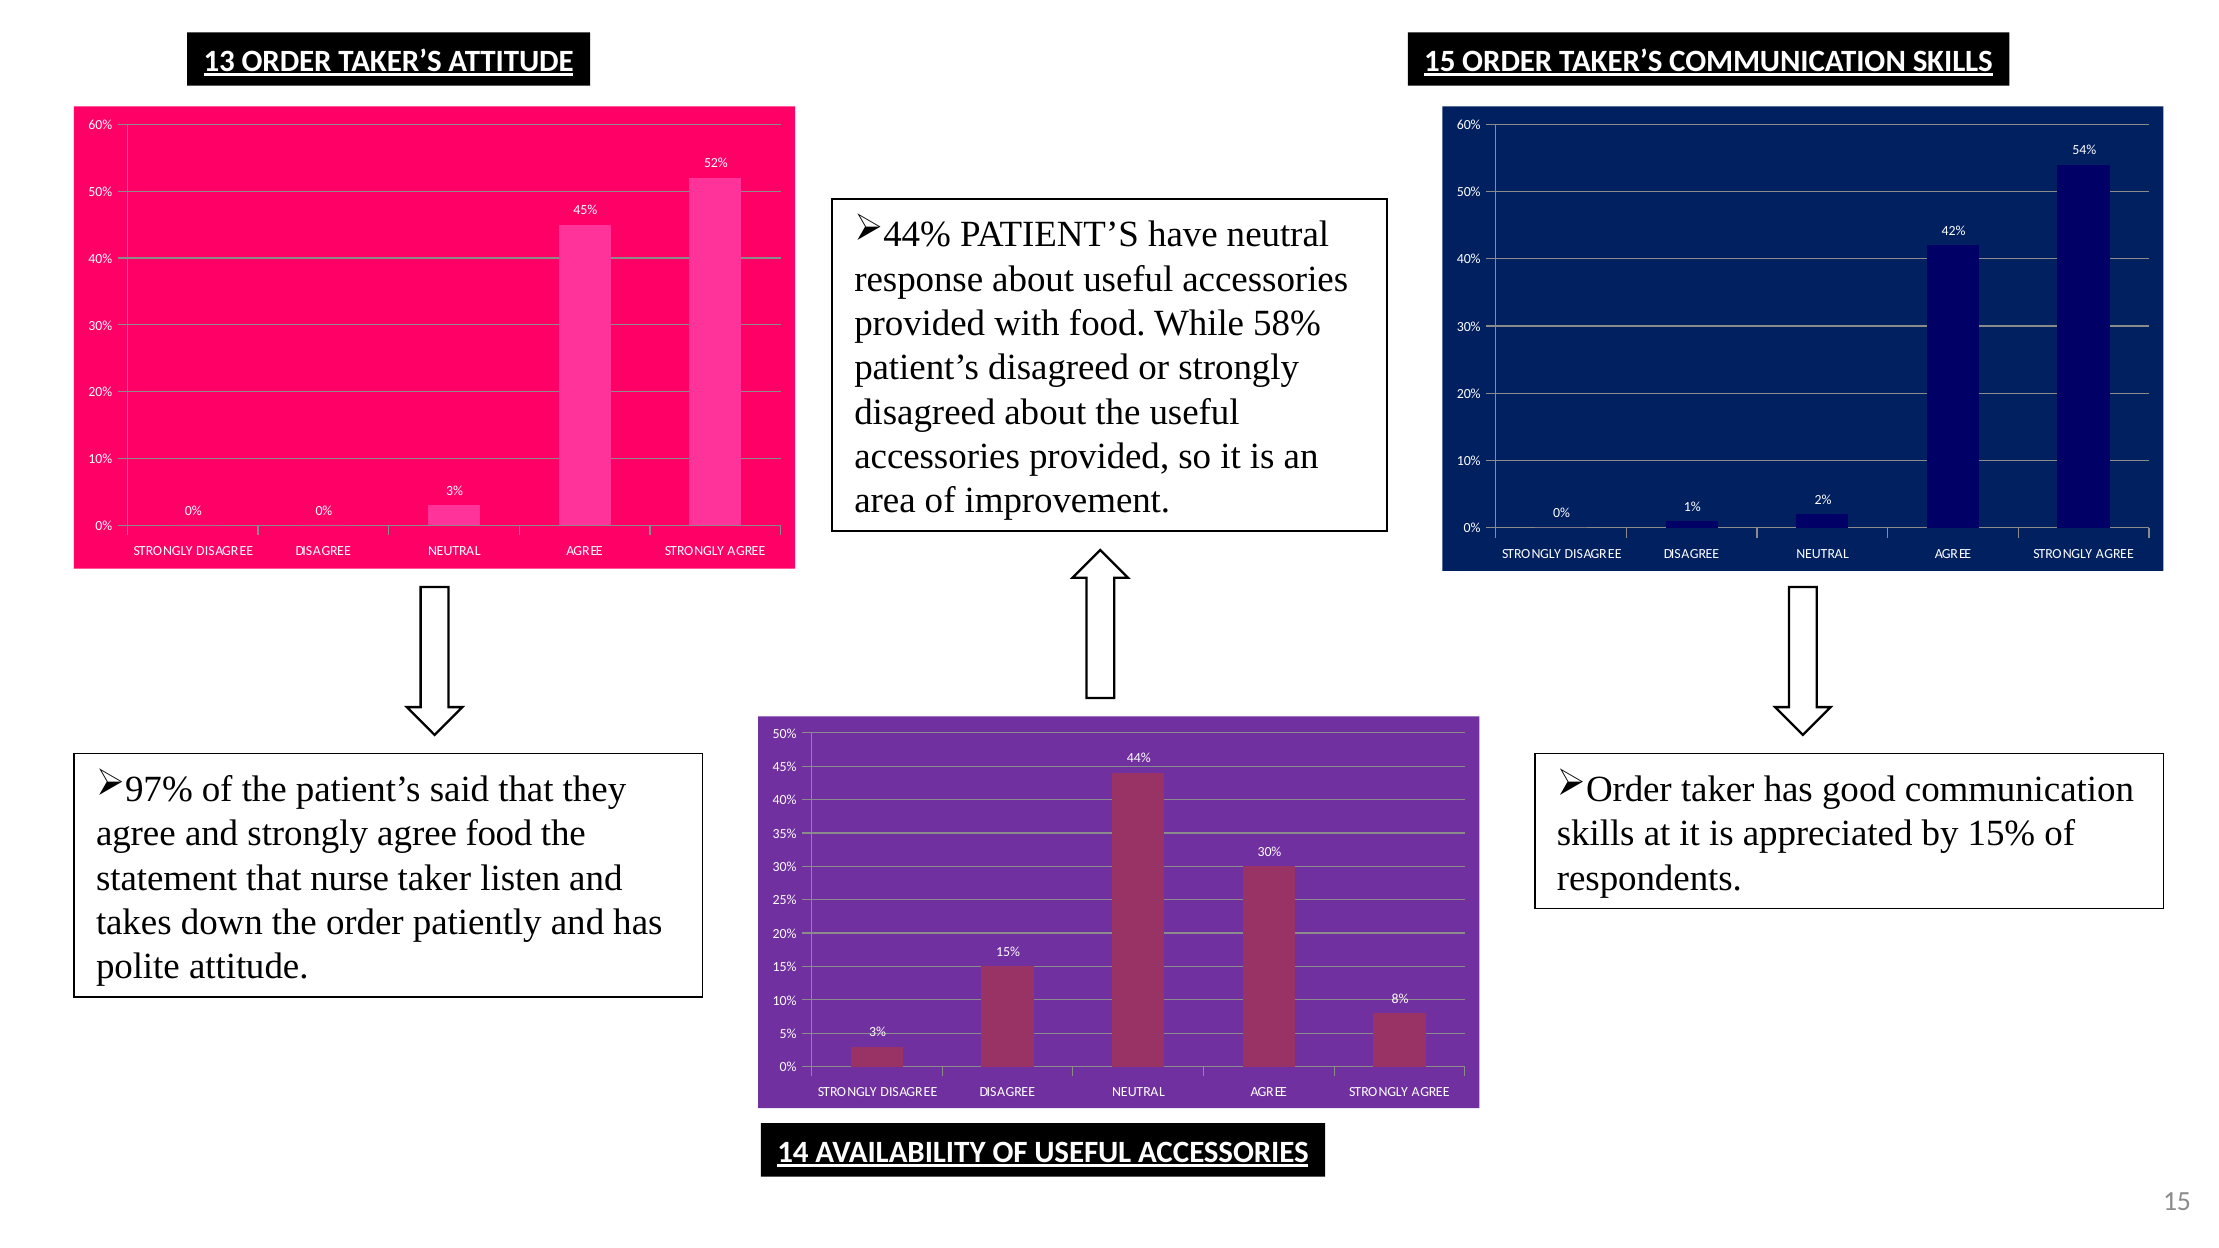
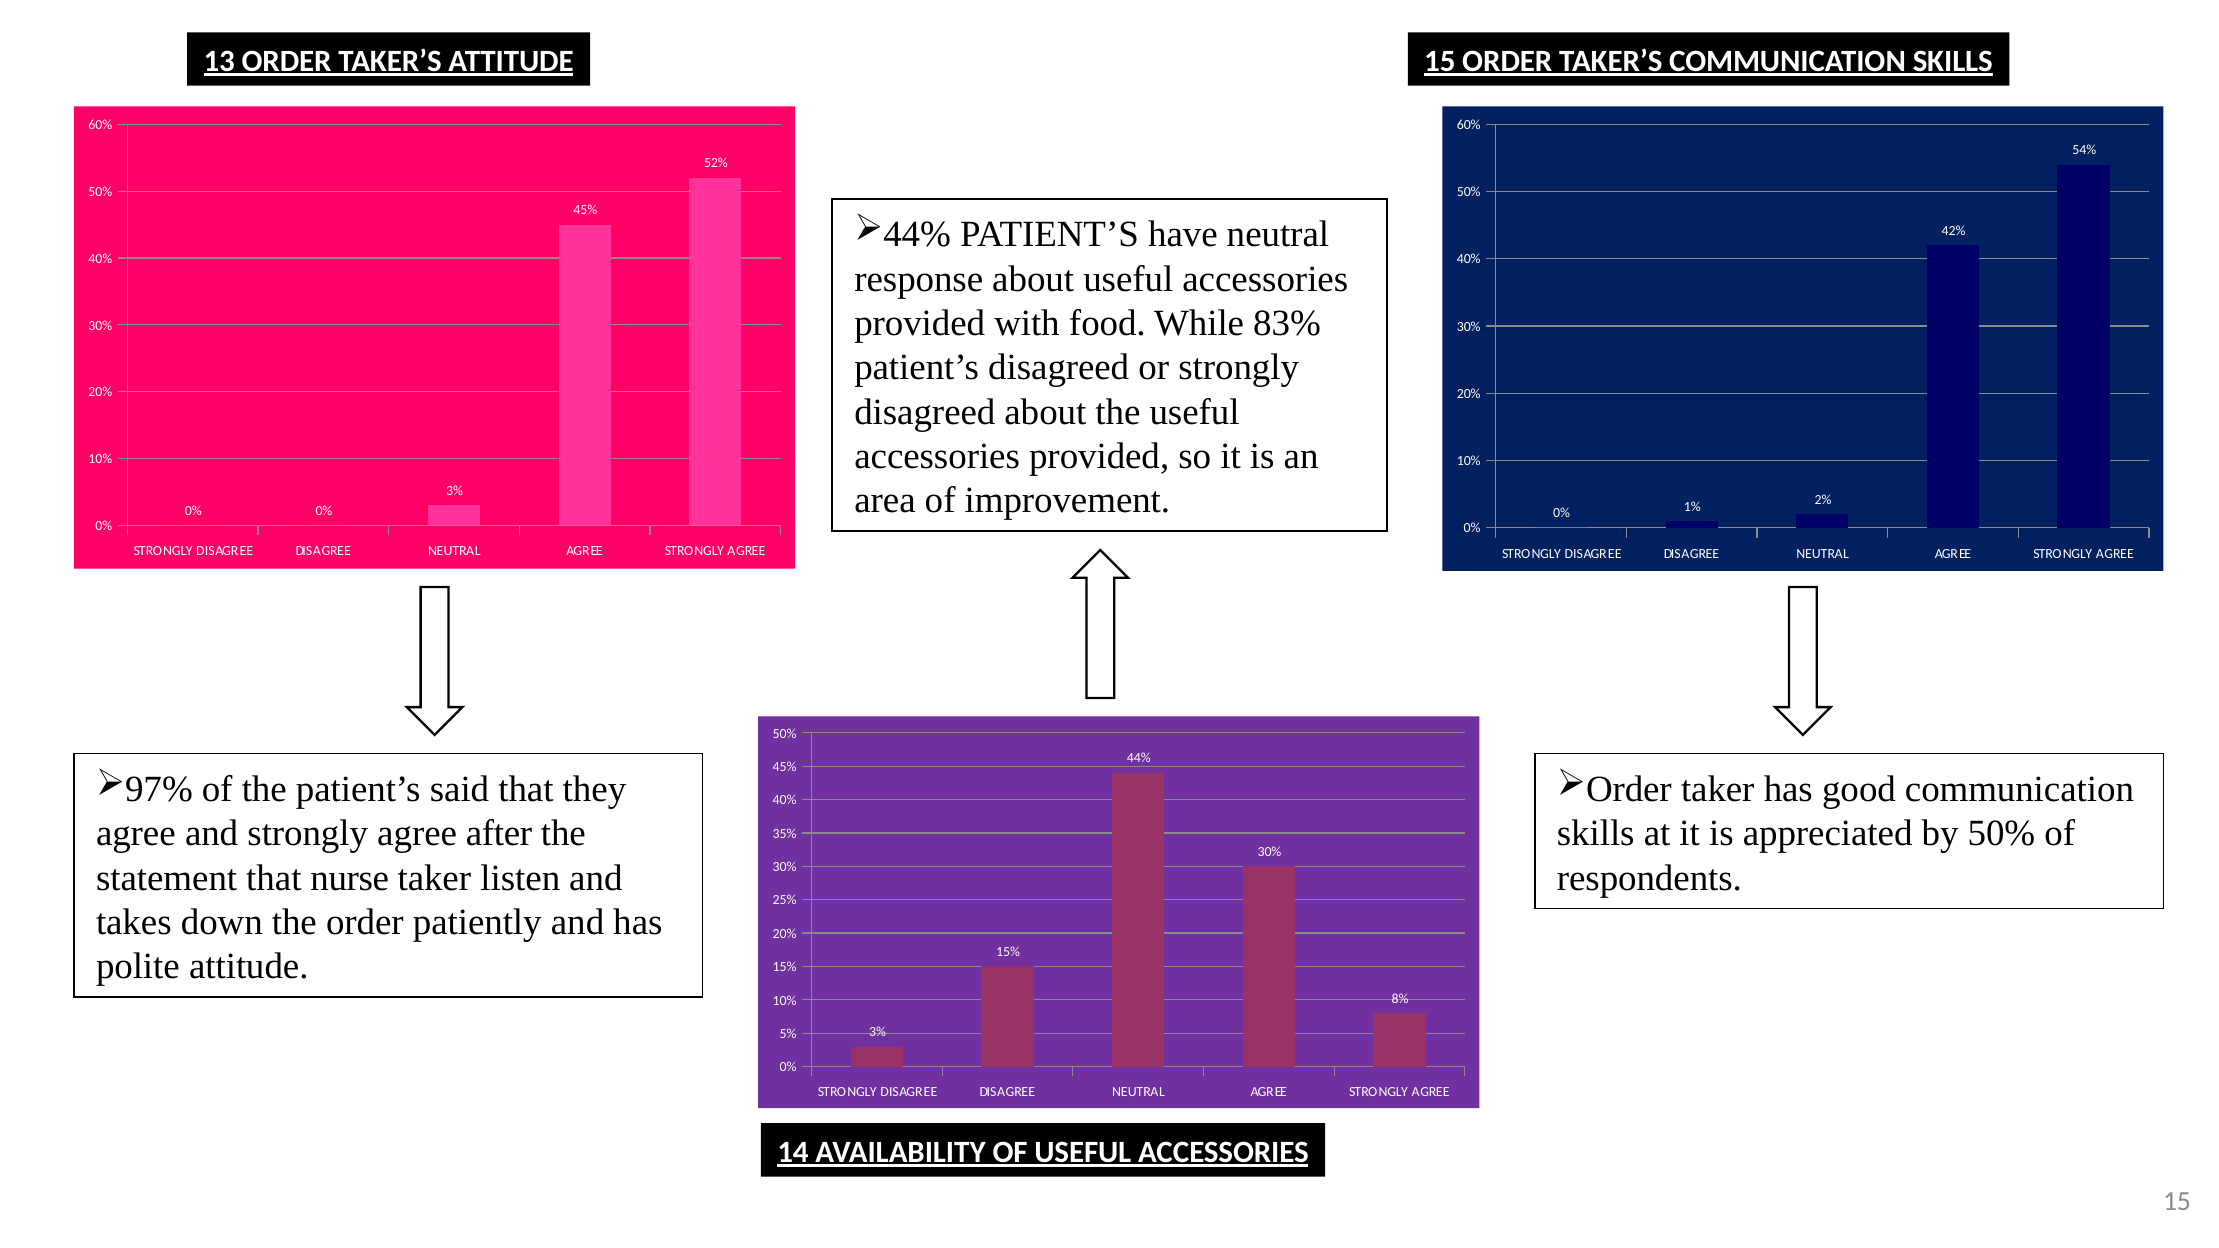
58%: 58% -> 83%
agree food: food -> after
by 15%: 15% -> 50%
